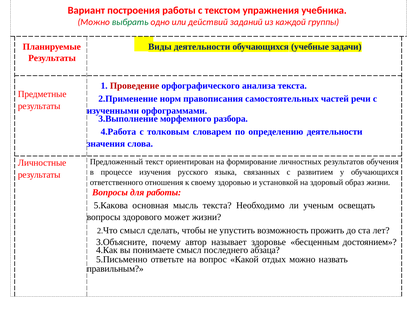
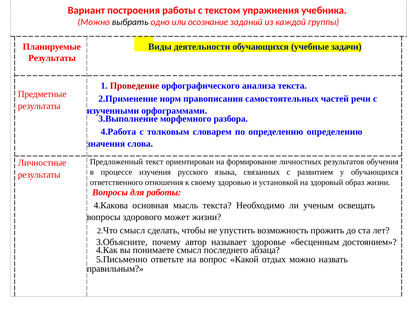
выбрать colour: green -> black
действий: действий -> осознание
определению деятельности: деятельности -> определению
5.Какова: 5.Какова -> 4.Какова
